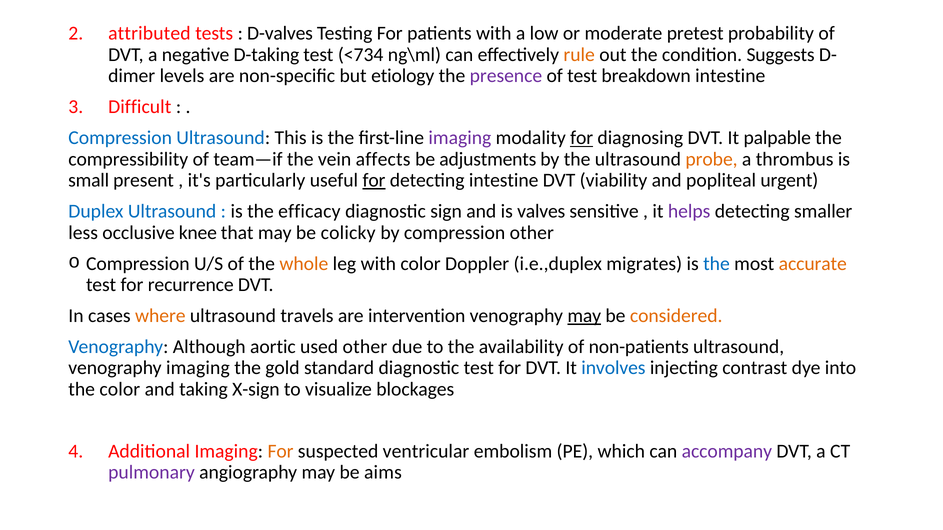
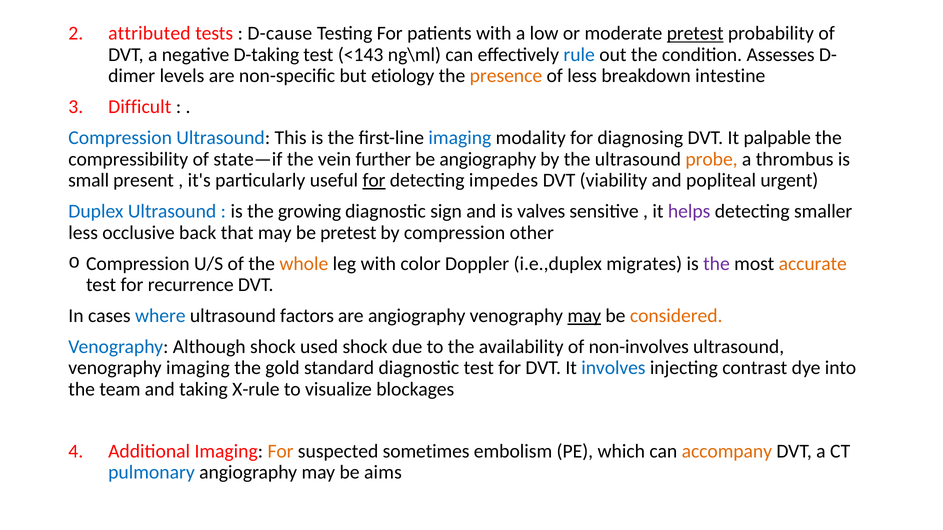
D-valves: D-valves -> D-cause
pretest at (695, 34) underline: none -> present
<734: <734 -> <143
rule colour: orange -> blue
Suggests: Suggests -> Assesses
presence colour: purple -> orange
of test: test -> less
imaging at (460, 138) colour: purple -> blue
for at (582, 138) underline: present -> none
team—if: team—if -> state—if
affects: affects -> further
be adjustments: adjustments -> angiography
detecting intestine: intestine -> impedes
efficacy: efficacy -> growing
knee: knee -> back
be colicky: colicky -> pretest
the at (716, 264) colour: blue -> purple
where colour: orange -> blue
travels: travels -> factors
are intervention: intervention -> angiography
Although aortic: aortic -> shock
used other: other -> shock
non-patients: non-patients -> non-involves
the color: color -> team
X-sign: X-sign -> X-rule
ventricular: ventricular -> sometimes
accompany colour: purple -> orange
pulmonary colour: purple -> blue
